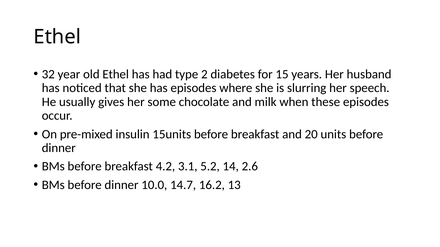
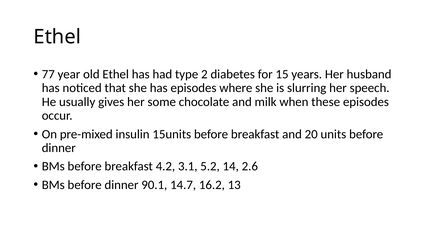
32: 32 -> 77
10.0: 10.0 -> 90.1
